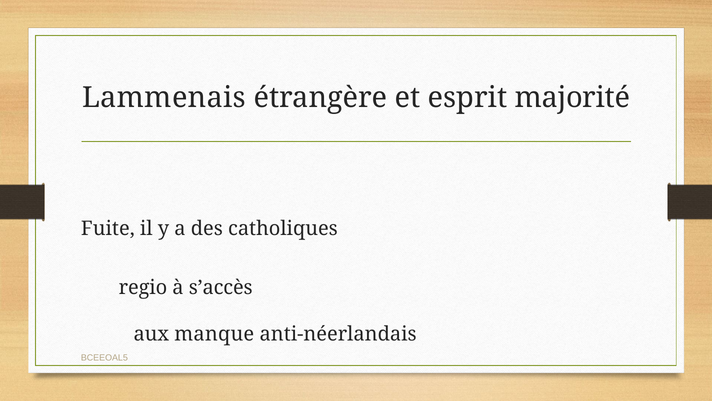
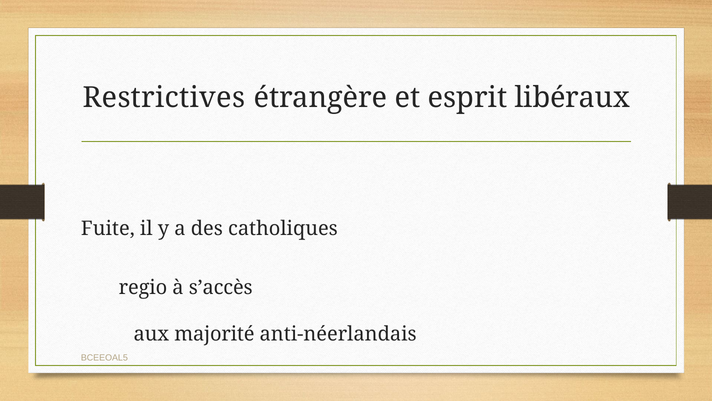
Lammenais: Lammenais -> Restrictives
majorité: majorité -> libéraux
manque: manque -> majorité
